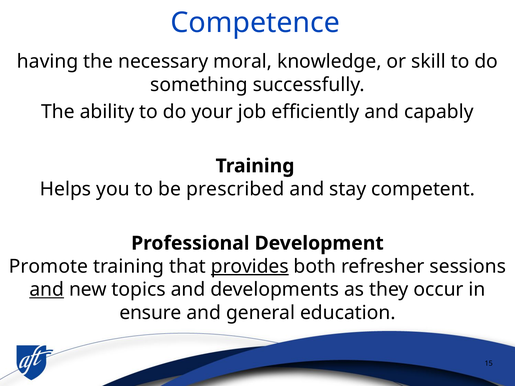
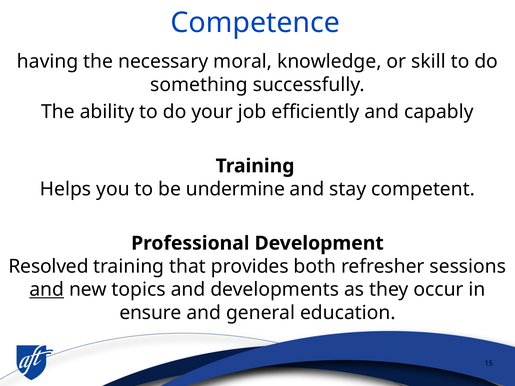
prescribed: prescribed -> undermine
Promote: Promote -> Resolved
provides underline: present -> none
